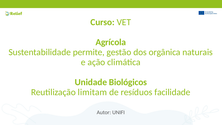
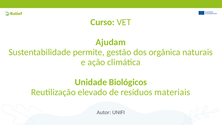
Agrícola: Agrícola -> Ajudam
limitam: limitam -> elevado
facilidade: facilidade -> materiais
